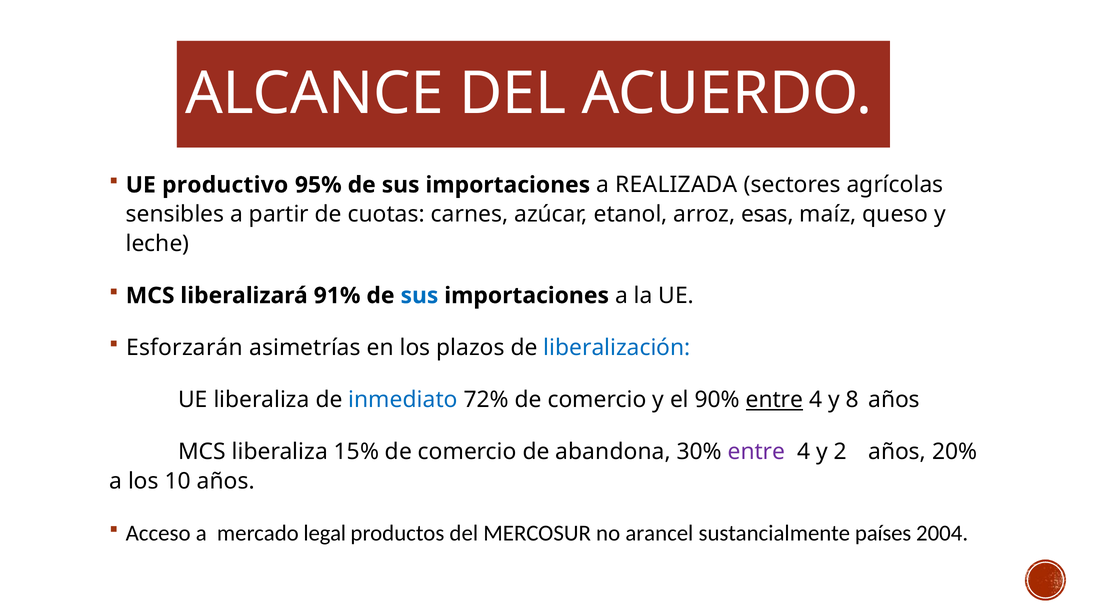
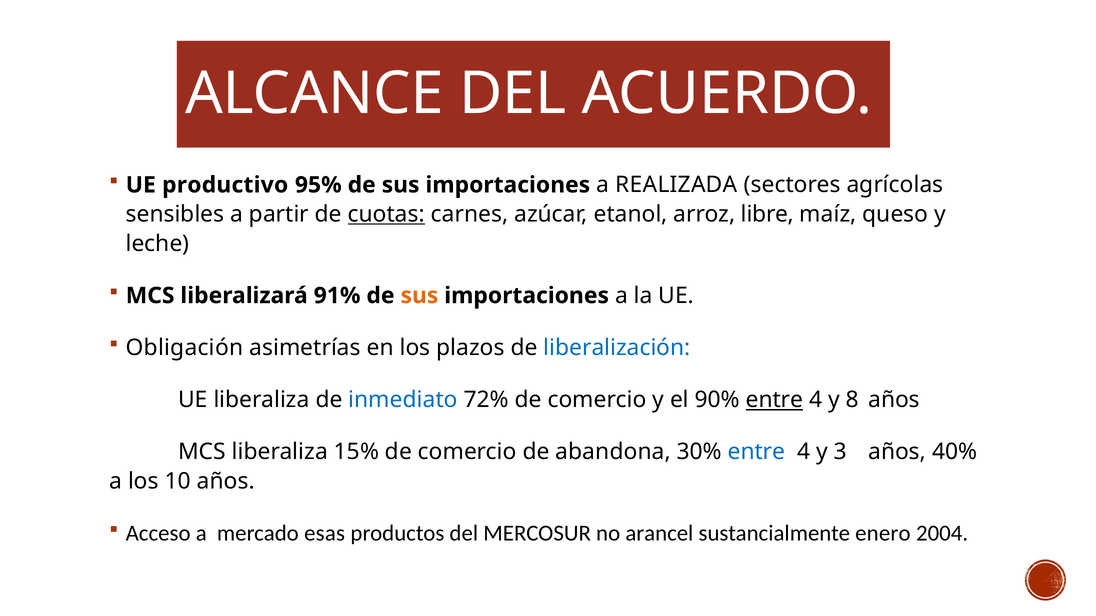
cuotas underline: none -> present
esas: esas -> libre
sus at (419, 296) colour: blue -> orange
Esforzarán: Esforzarán -> Obligación
entre at (757, 452) colour: purple -> blue
2: 2 -> 3
20%: 20% -> 40%
legal: legal -> esas
países: países -> enero
